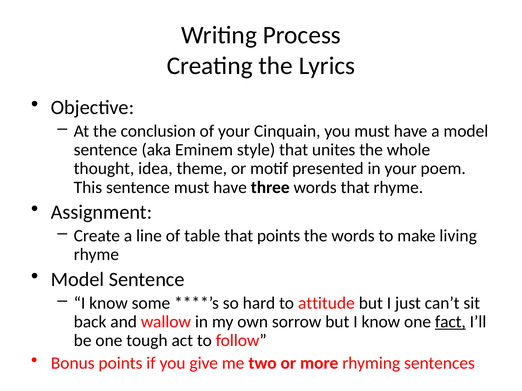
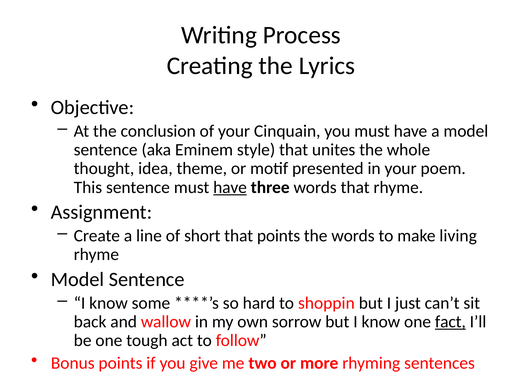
have at (230, 188) underline: none -> present
table: table -> short
attitude: attitude -> shoppin
